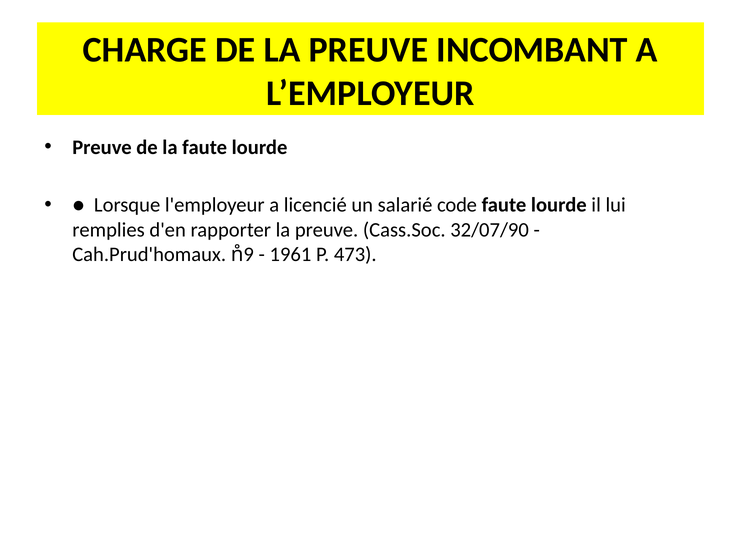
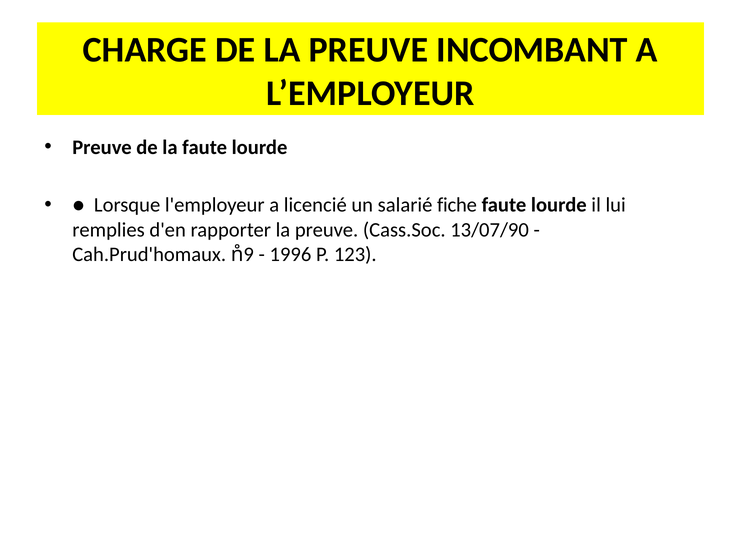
code: code -> fiche
32/07/90: 32/07/90 -> 13/07/90
1961: 1961 -> 1996
473: 473 -> 123
